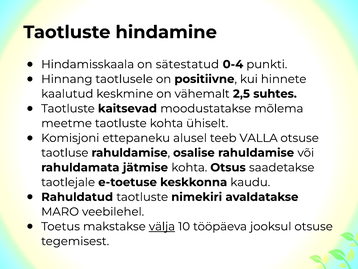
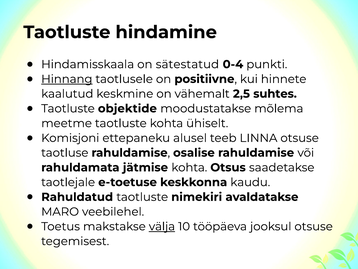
Hinnang underline: none -> present
kaitsevad: kaitsevad -> objektide
VALLA: VALLA -> LINNA
